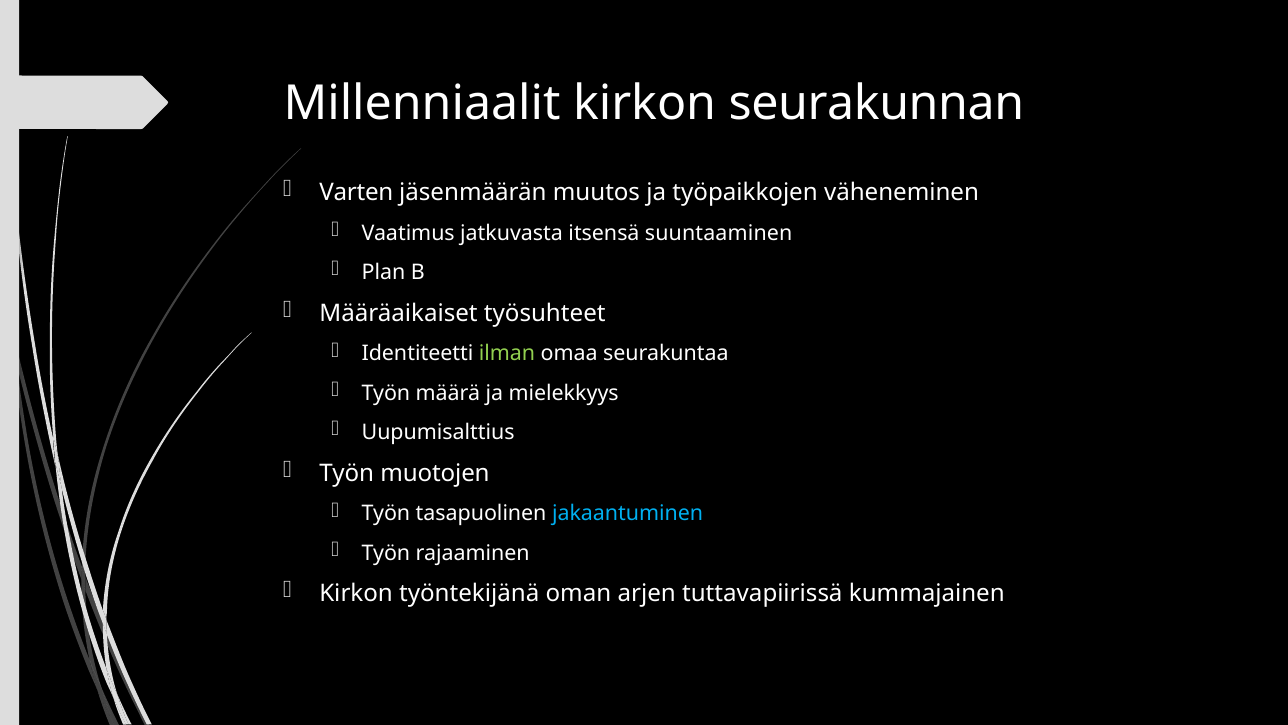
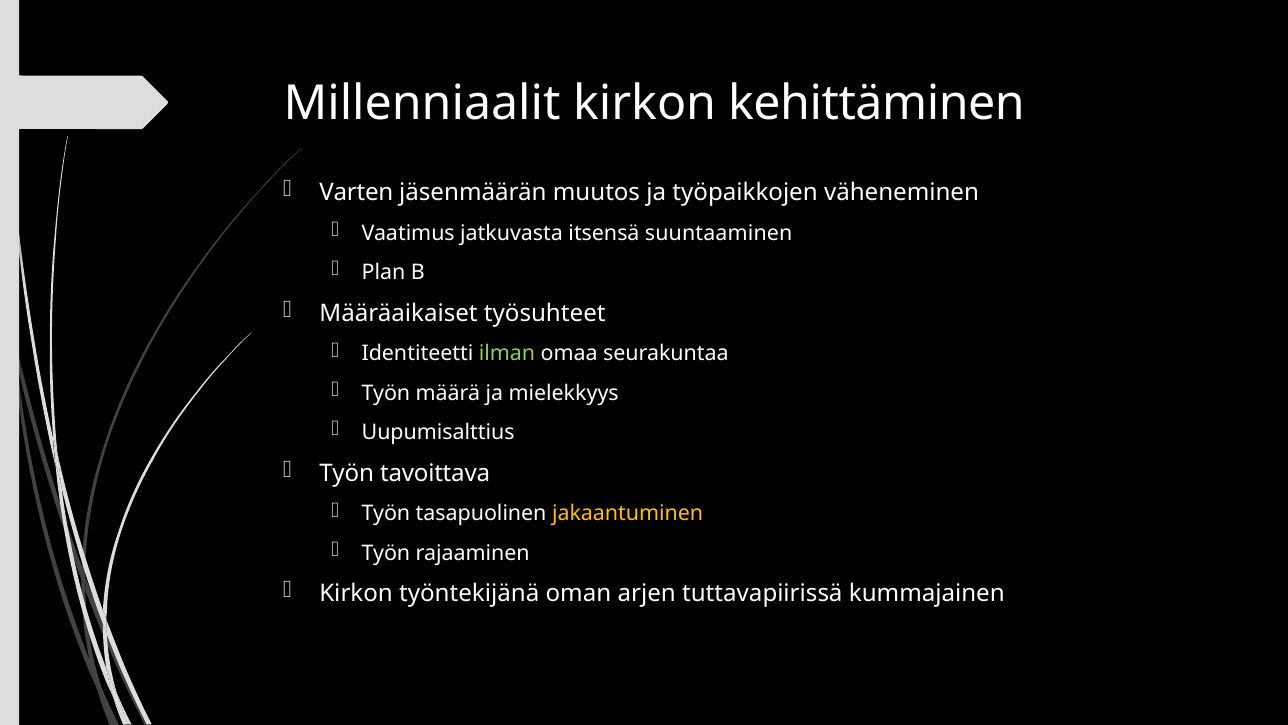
seurakunnan: seurakunnan -> kehittäminen
muotojen: muotojen -> tavoittava
jakaantuminen colour: light blue -> yellow
